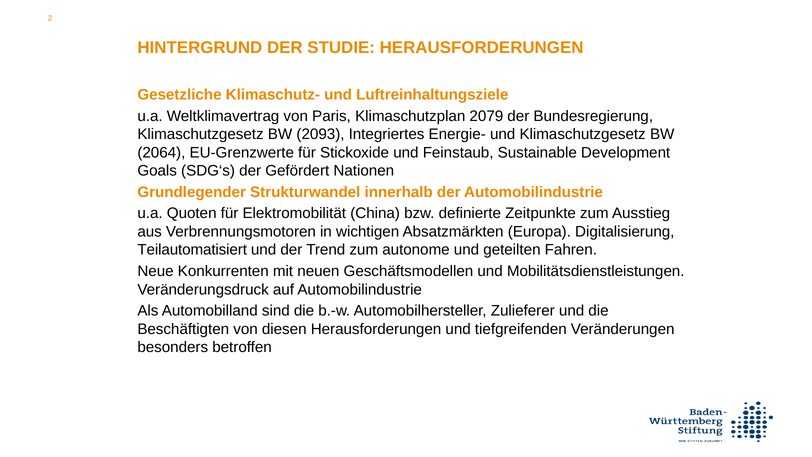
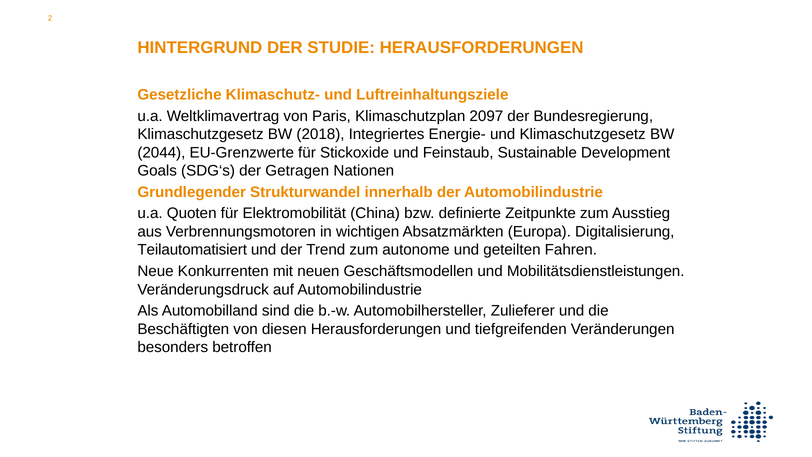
2079: 2079 -> 2097
2093: 2093 -> 2018
2064: 2064 -> 2044
Gefördert: Gefördert -> Getragen
